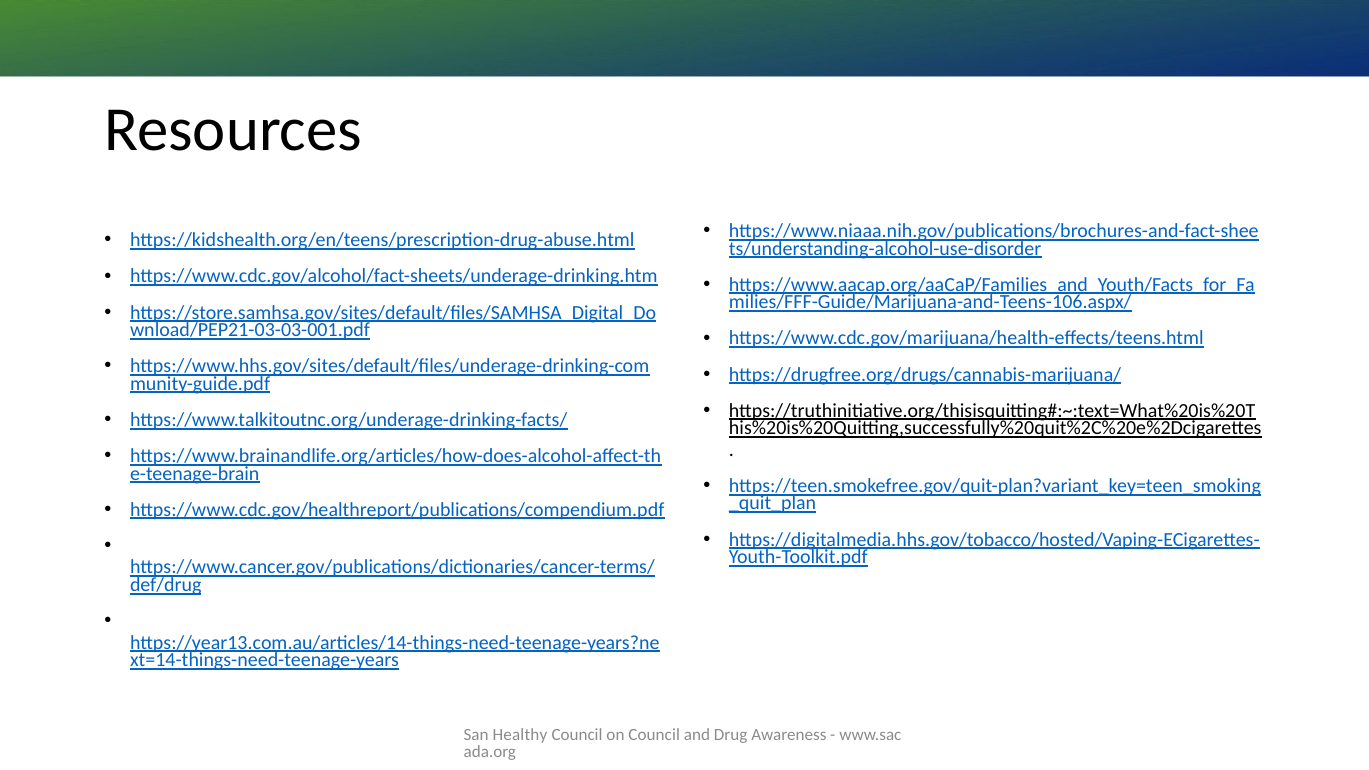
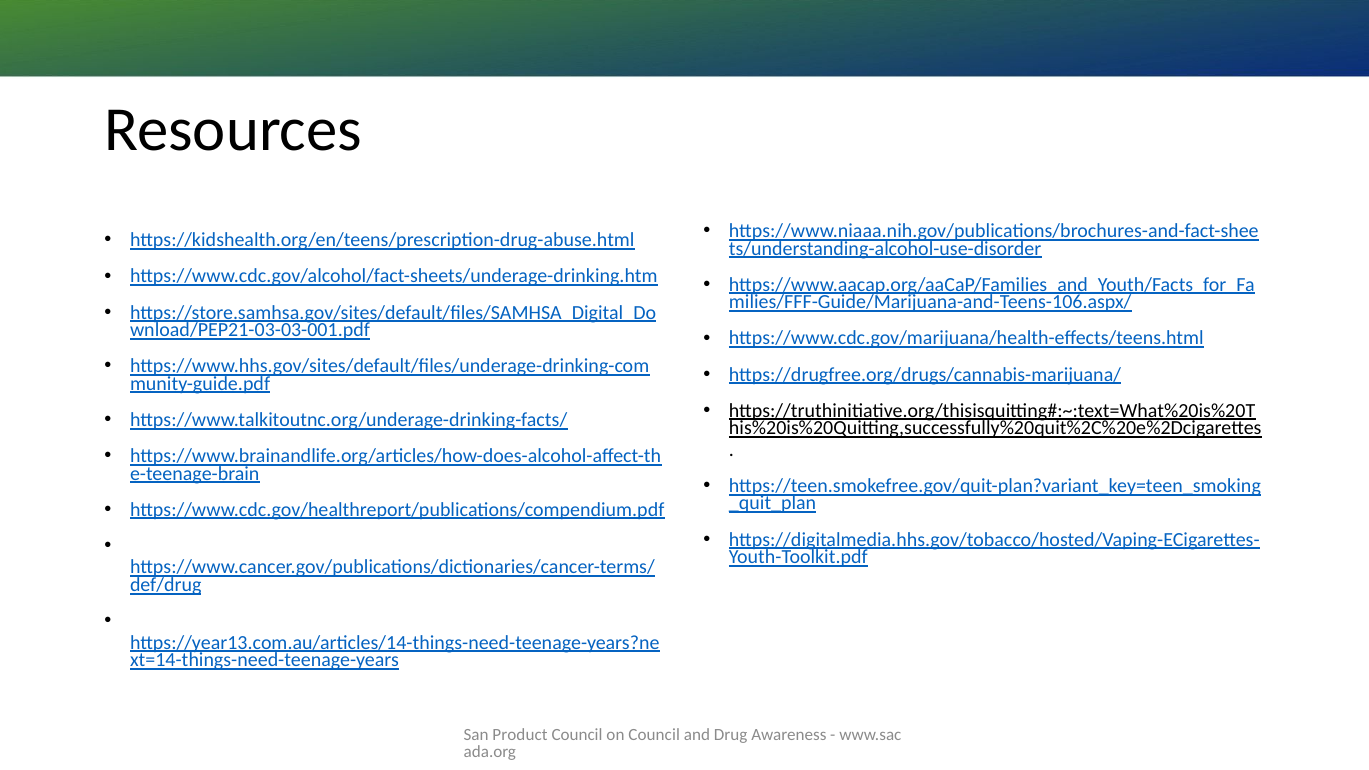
Healthy: Healthy -> Product
